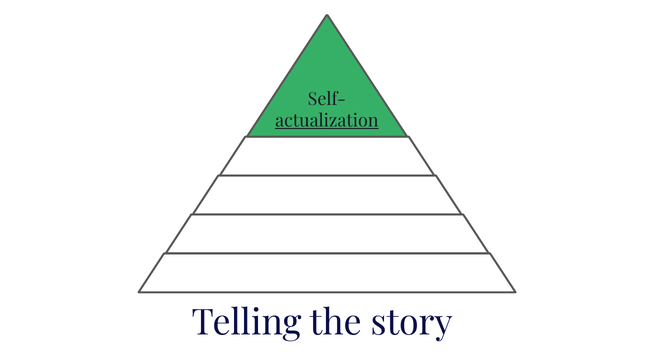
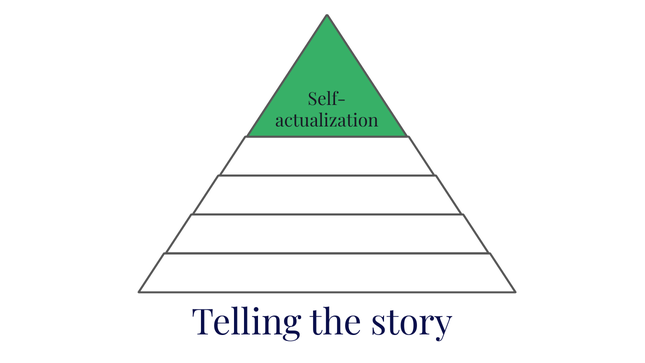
actualization underline: present -> none
